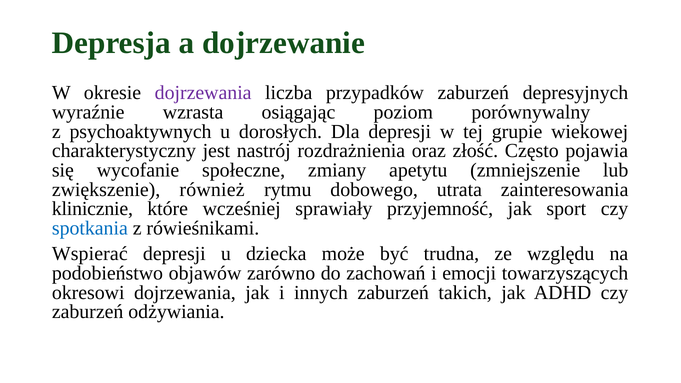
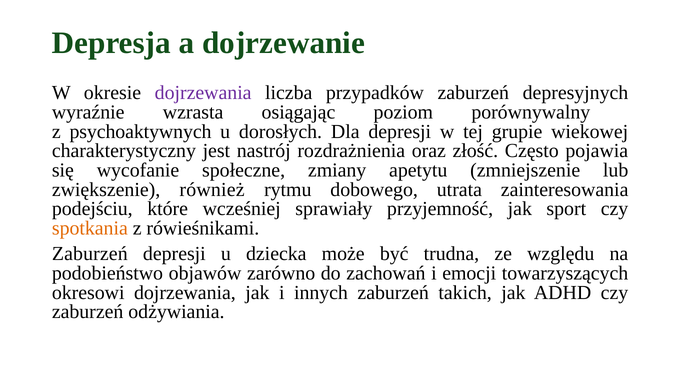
klinicznie: klinicznie -> podejściu
spotkania colour: blue -> orange
Wspierać at (90, 254): Wspierać -> Zaburzeń
